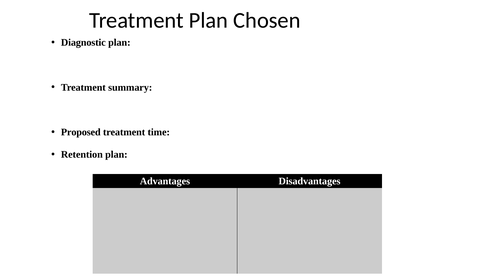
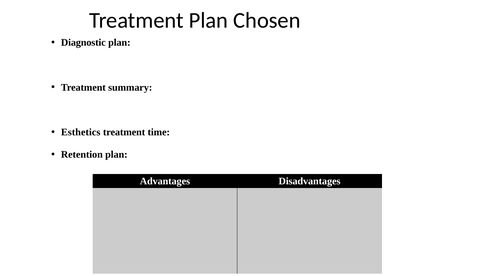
Proposed: Proposed -> Esthetics
